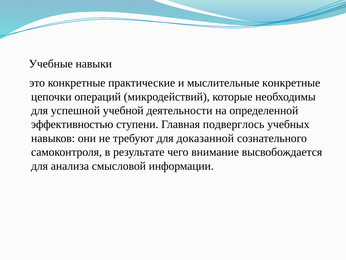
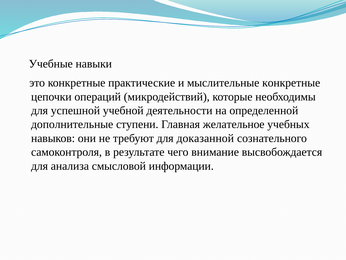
эффективностью: эффективностью -> дополнительные
подверглось: подверглось -> желательное
